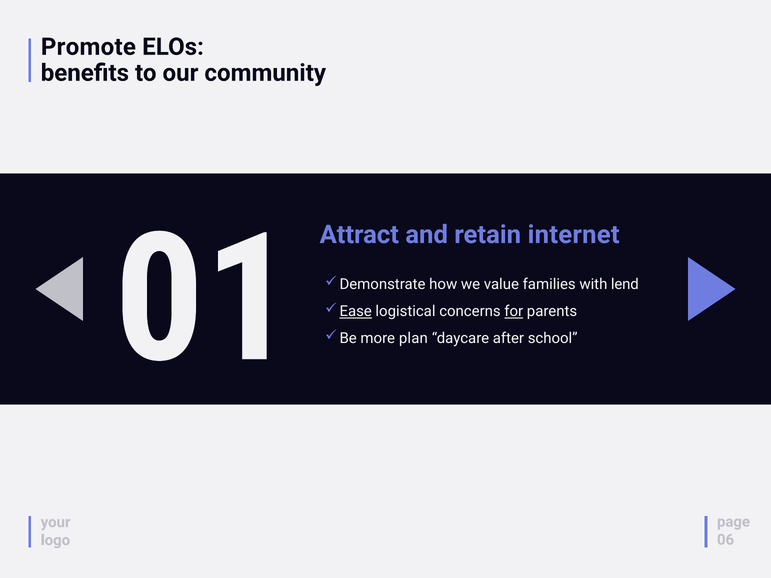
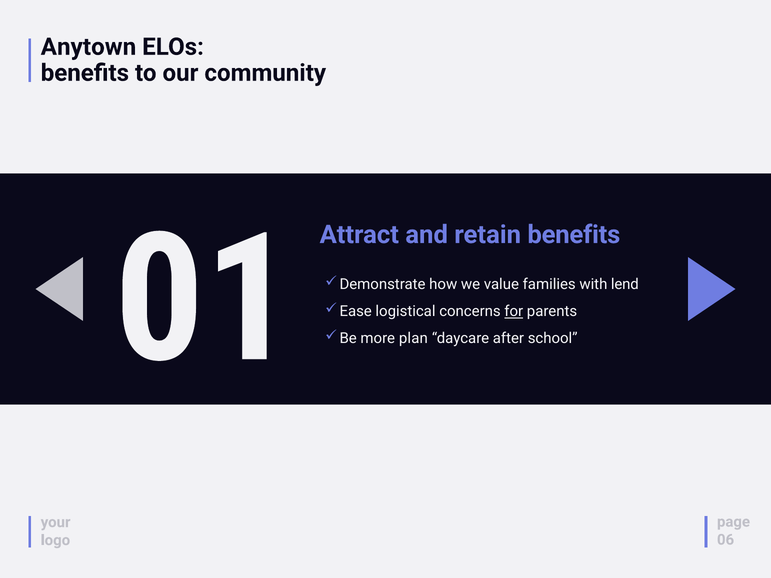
Promote: Promote -> Anytown
retain internet: internet -> benefits
Ease underline: present -> none
